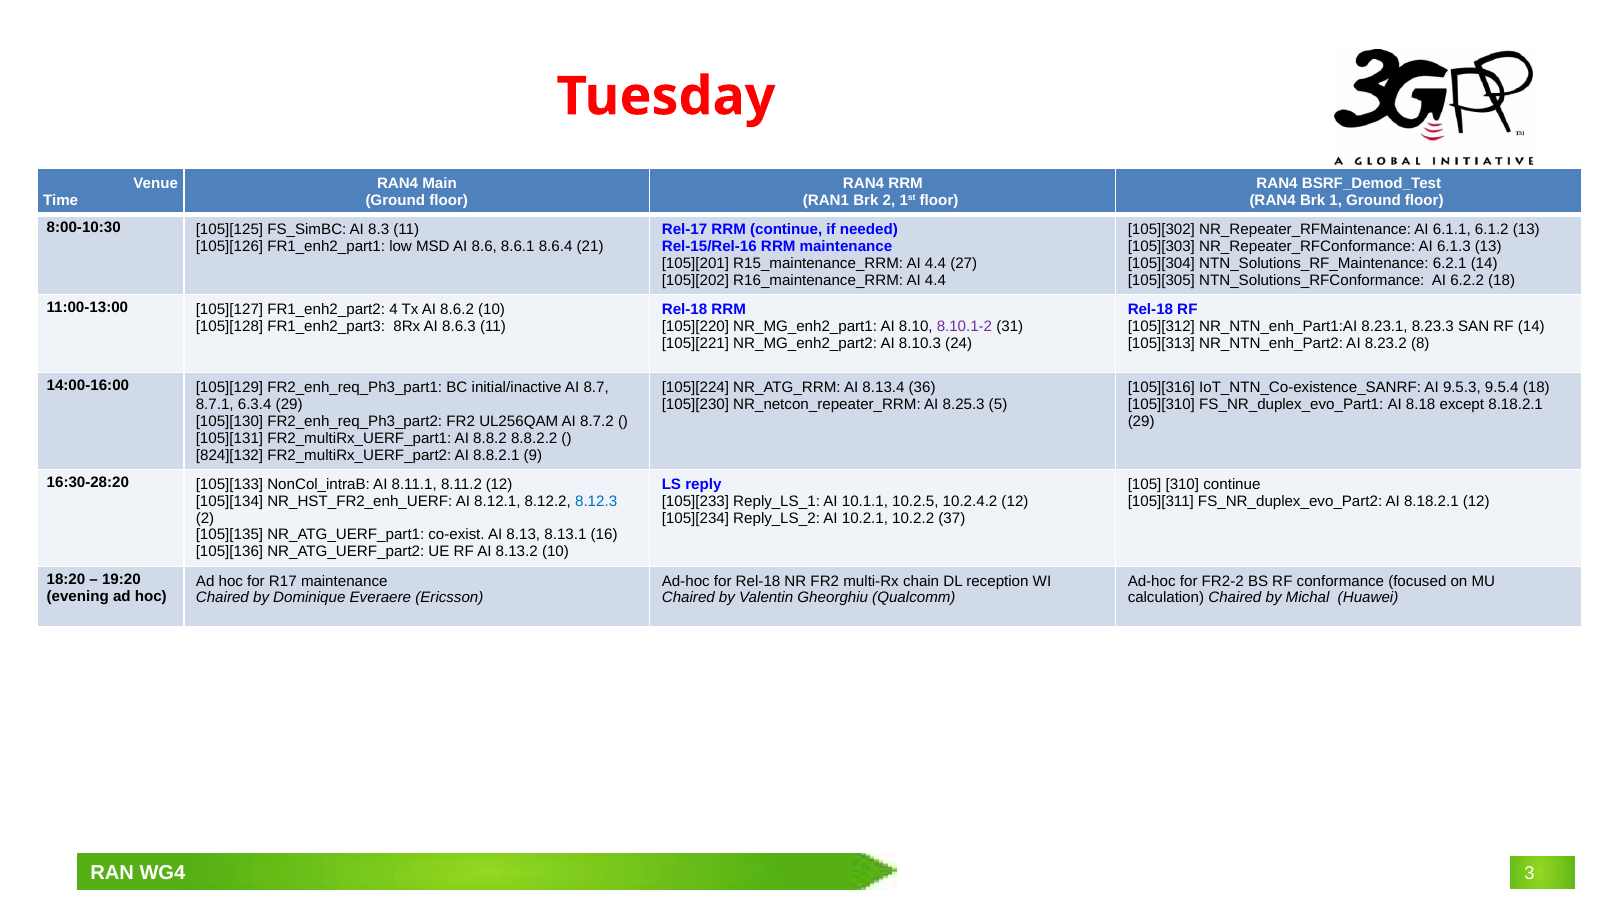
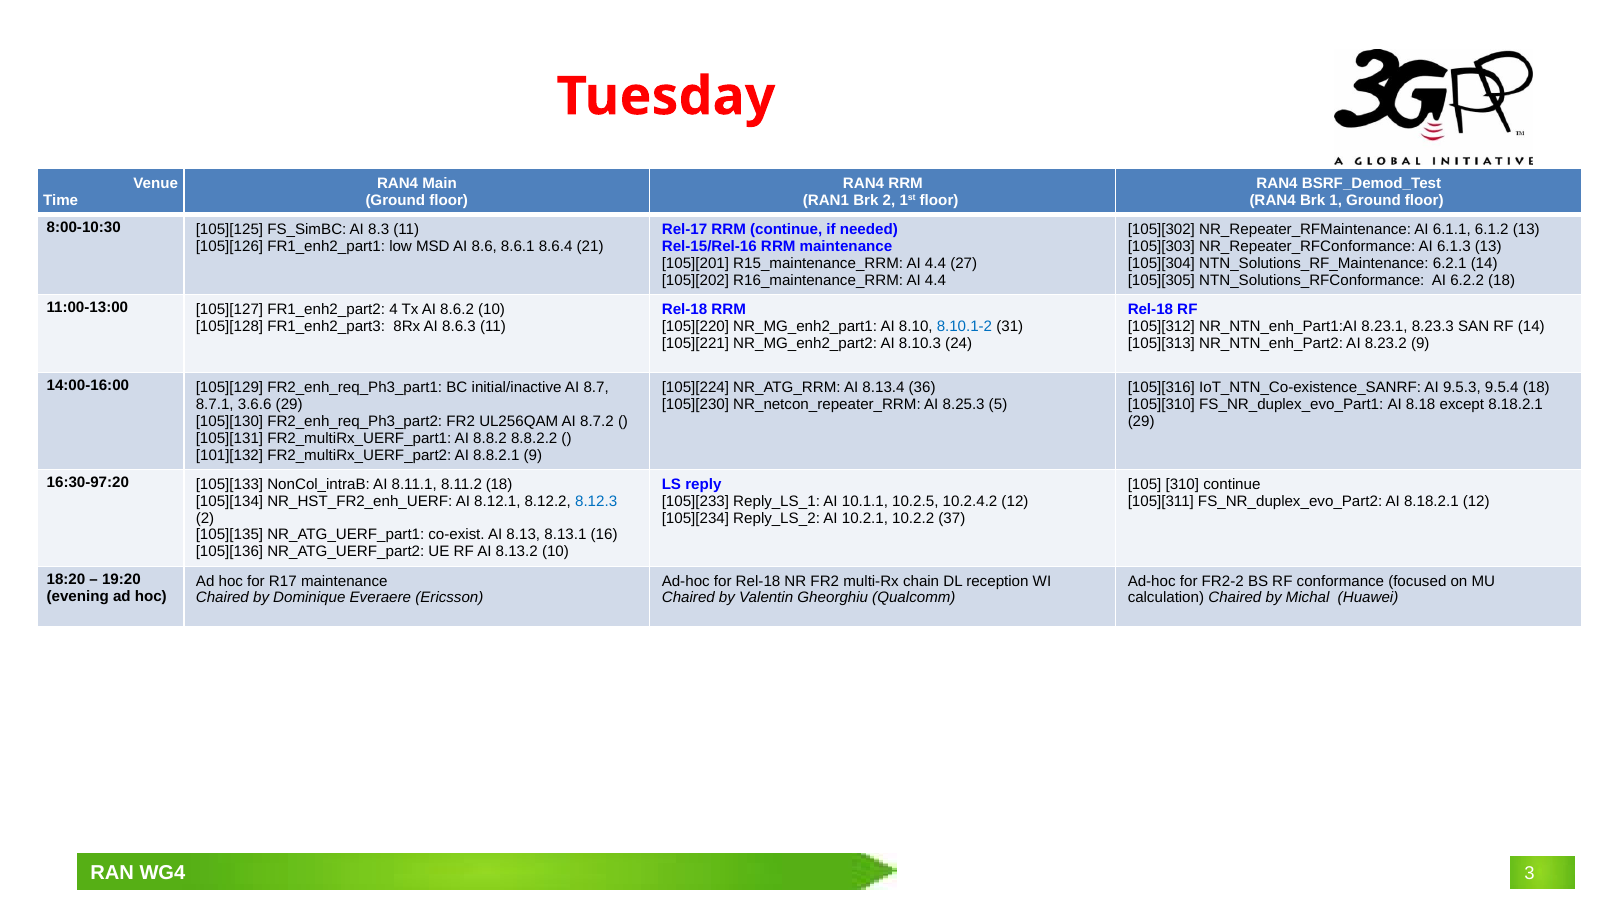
8.10.1-2 colour: purple -> blue
8.23.2 8: 8 -> 9
6.3.4: 6.3.4 -> 3.6.6
824][132: 824][132 -> 101][132
16:30-28:20: 16:30-28:20 -> 16:30-97:20
8.11.2 12: 12 -> 18
